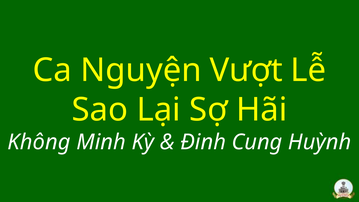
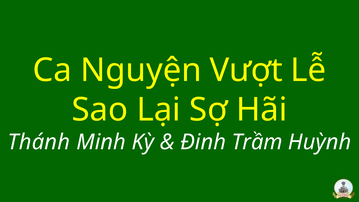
Không: Không -> Thánh
Cung: Cung -> Trầm
